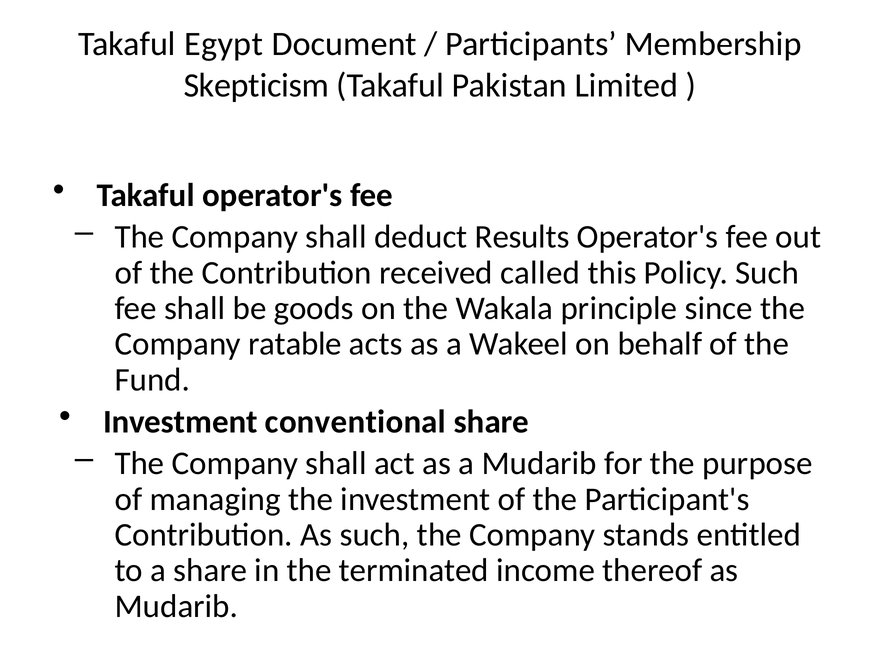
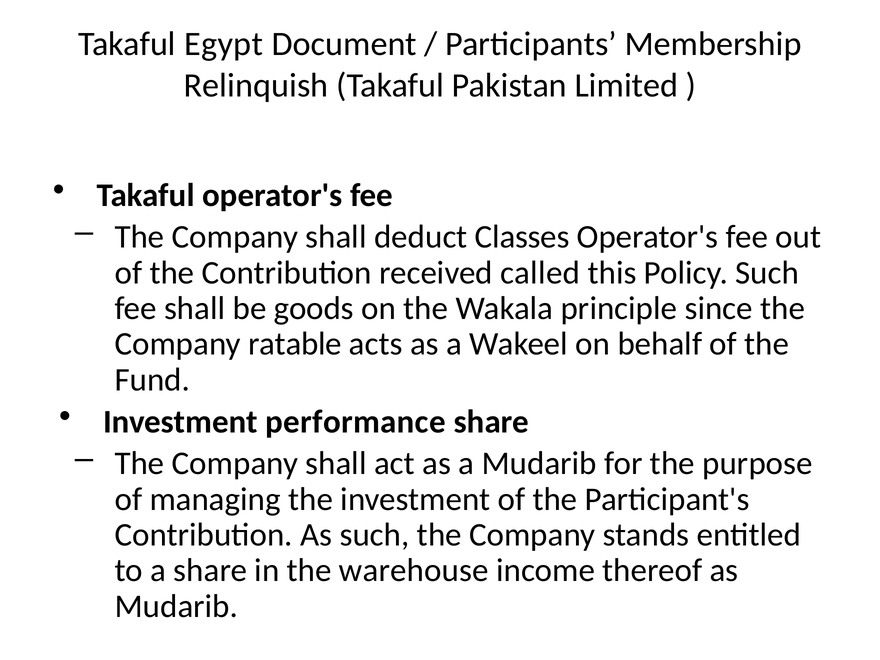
Skepticism: Skepticism -> Relinquish
Results: Results -> Classes
conventional: conventional -> performance
terminated: terminated -> warehouse
